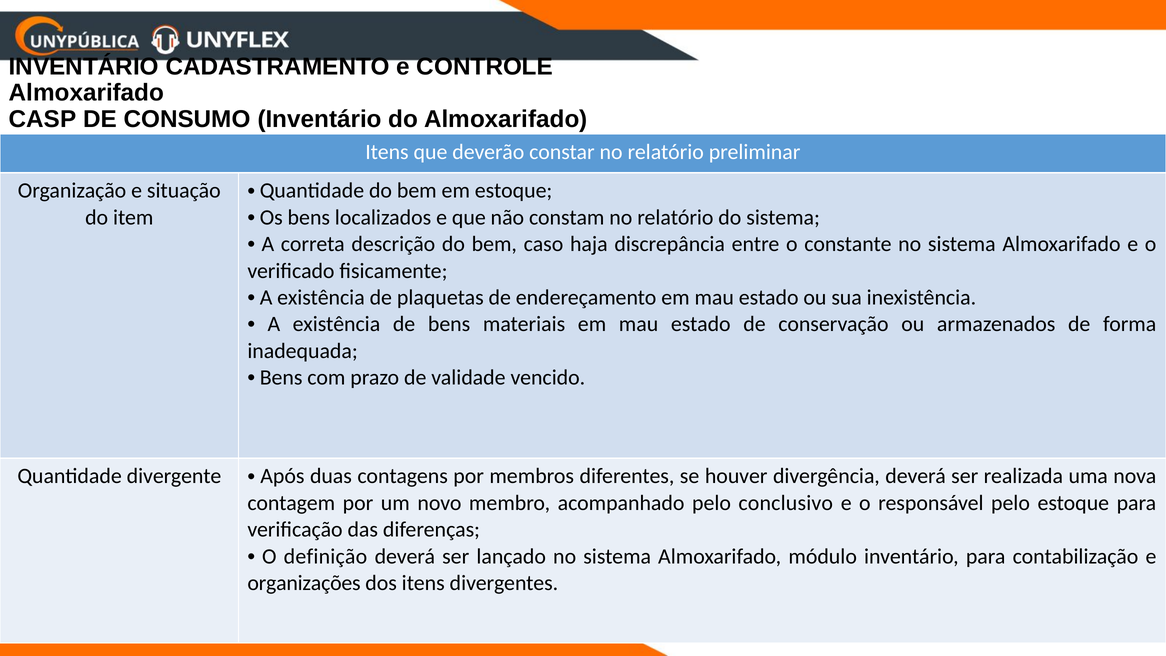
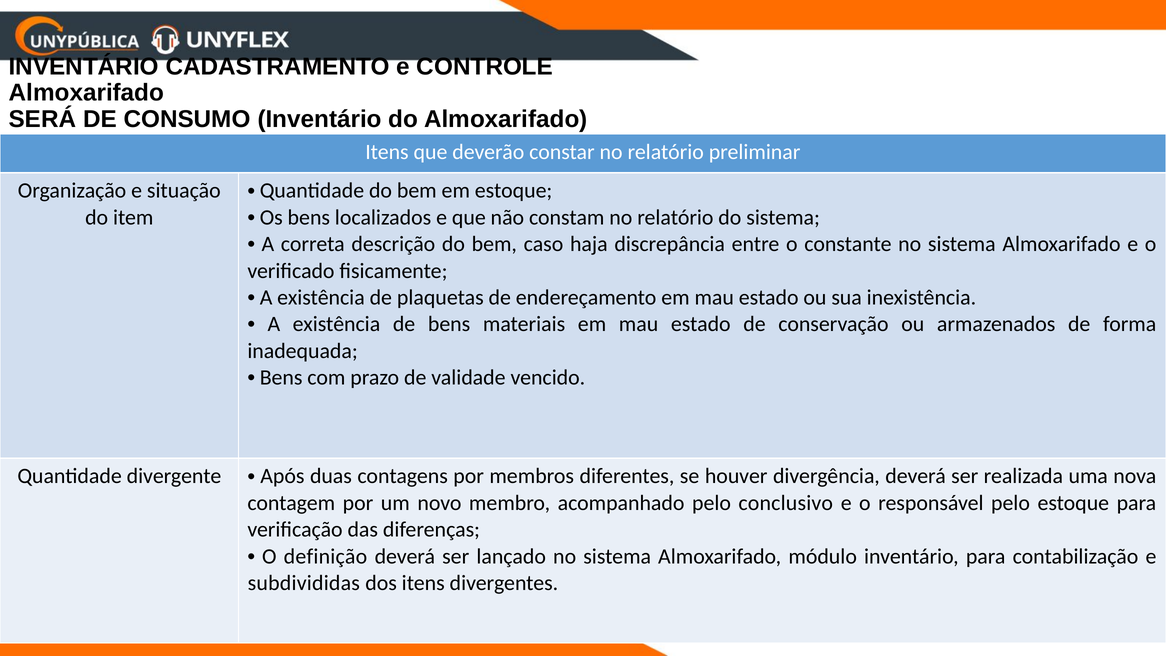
CASP: CASP -> SERÁ
organizações: organizações -> subdivididas
